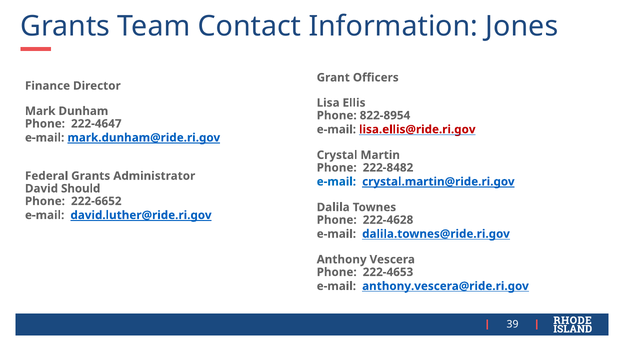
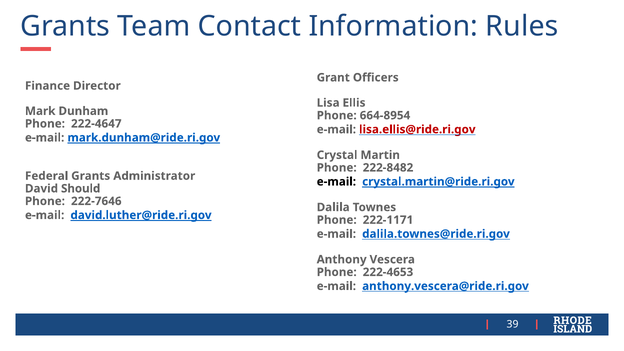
Jones: Jones -> Rules
822-8954: 822-8954 -> 664-8954
e-mail at (336, 182) colour: blue -> black
222-6652: 222-6652 -> 222-7646
222-4628: 222-4628 -> 222-1171
